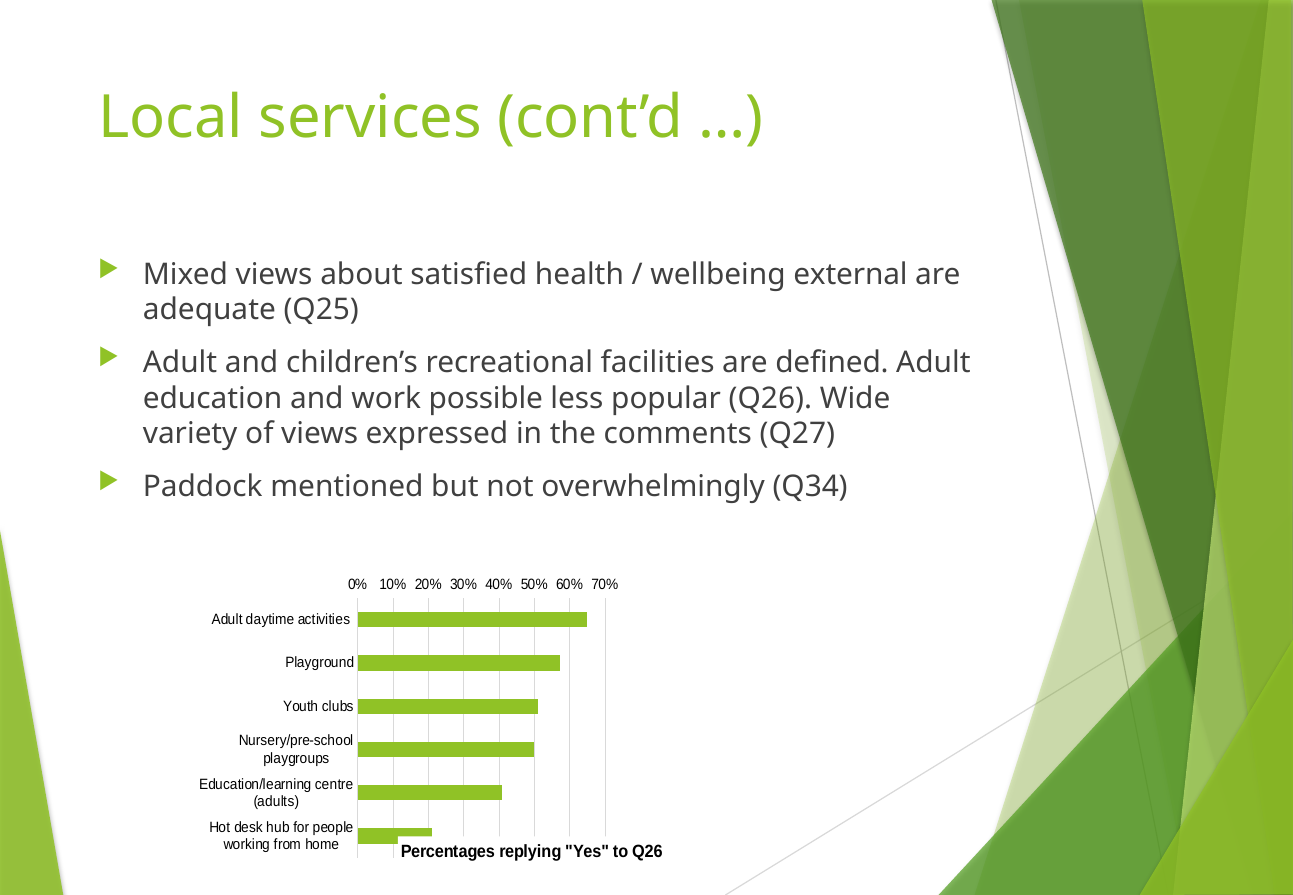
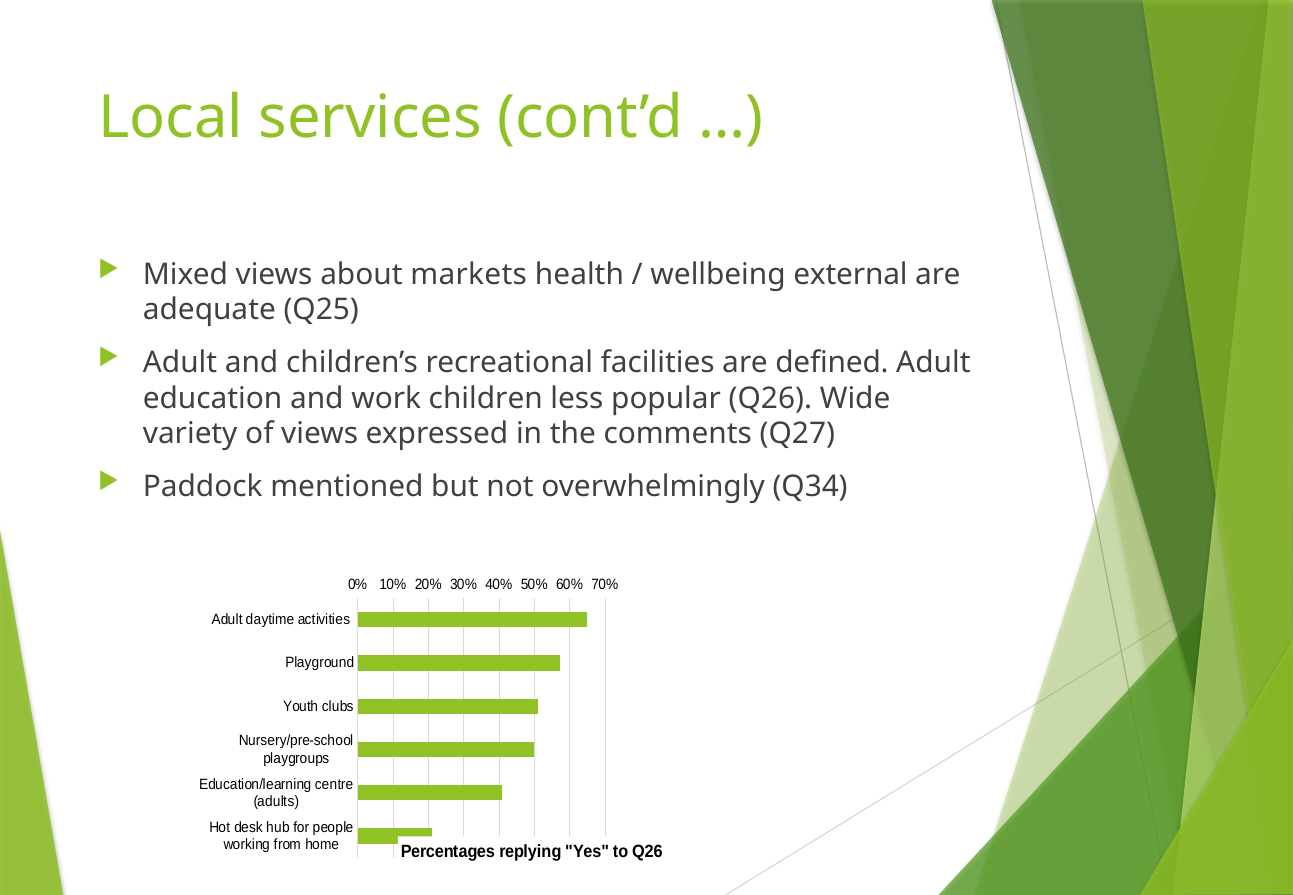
satisfied: satisfied -> markets
possible: possible -> children
